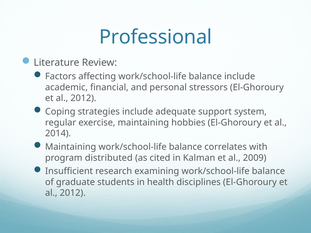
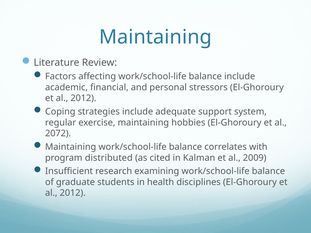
Professional at (156, 37): Professional -> Maintaining
2014: 2014 -> 2072
